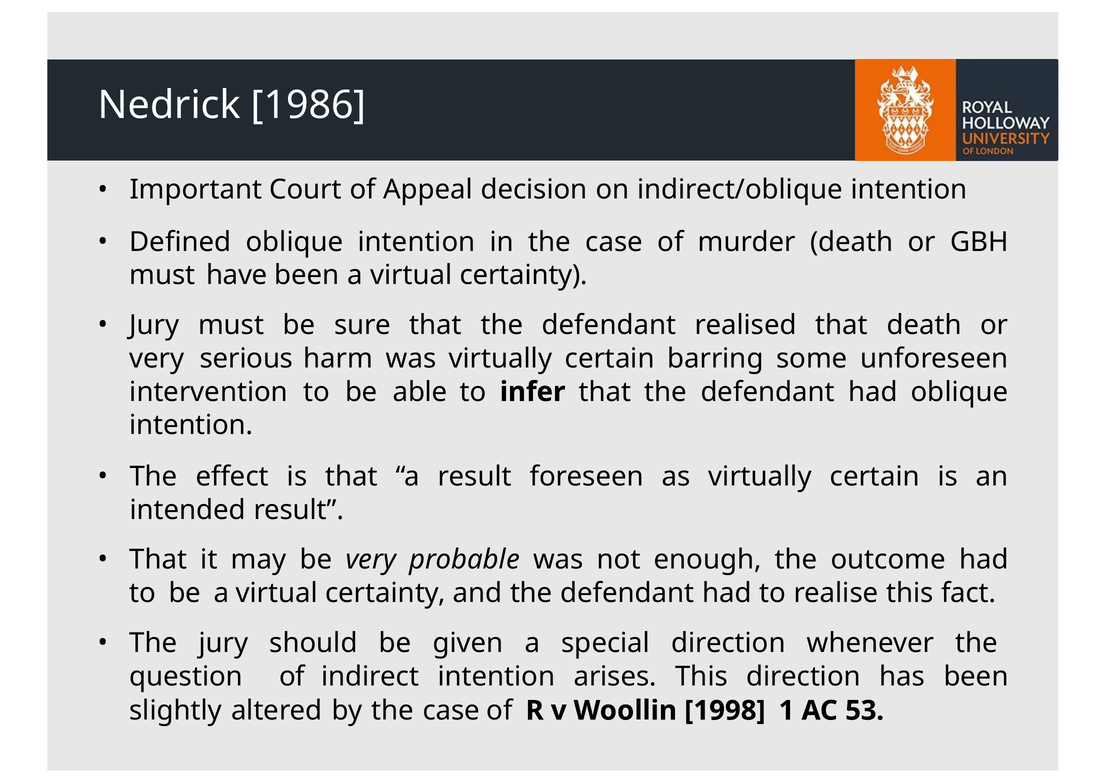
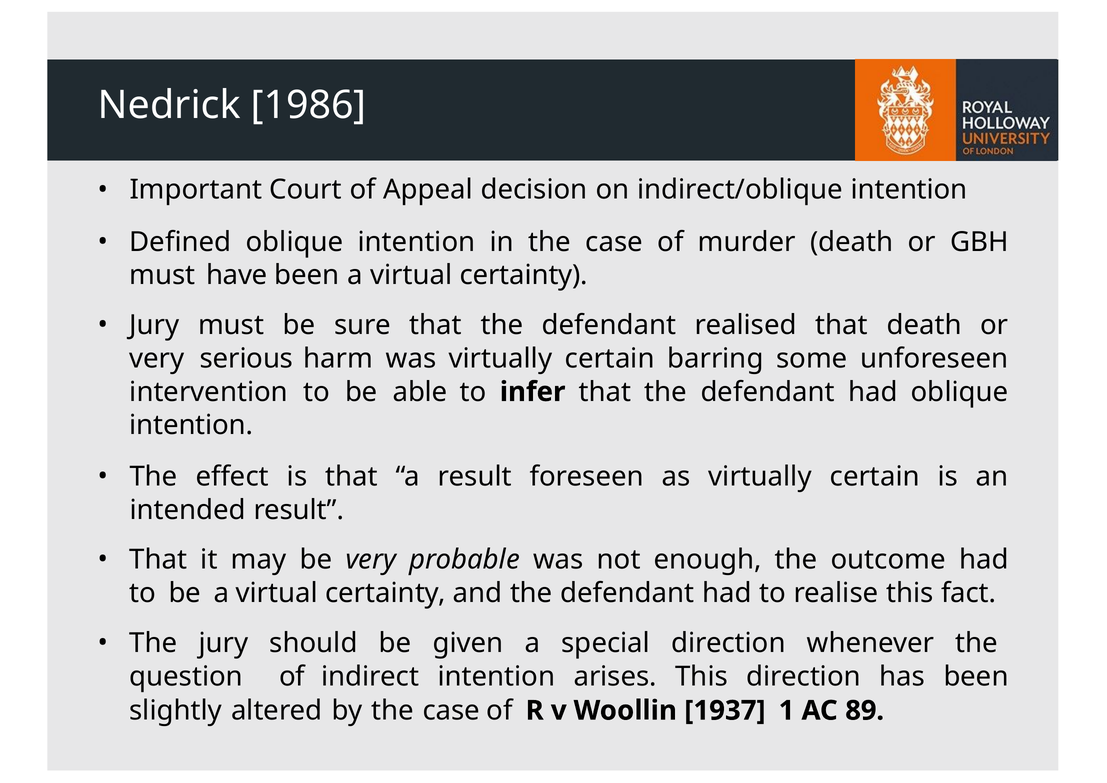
1998: 1998 -> 1937
53: 53 -> 89
